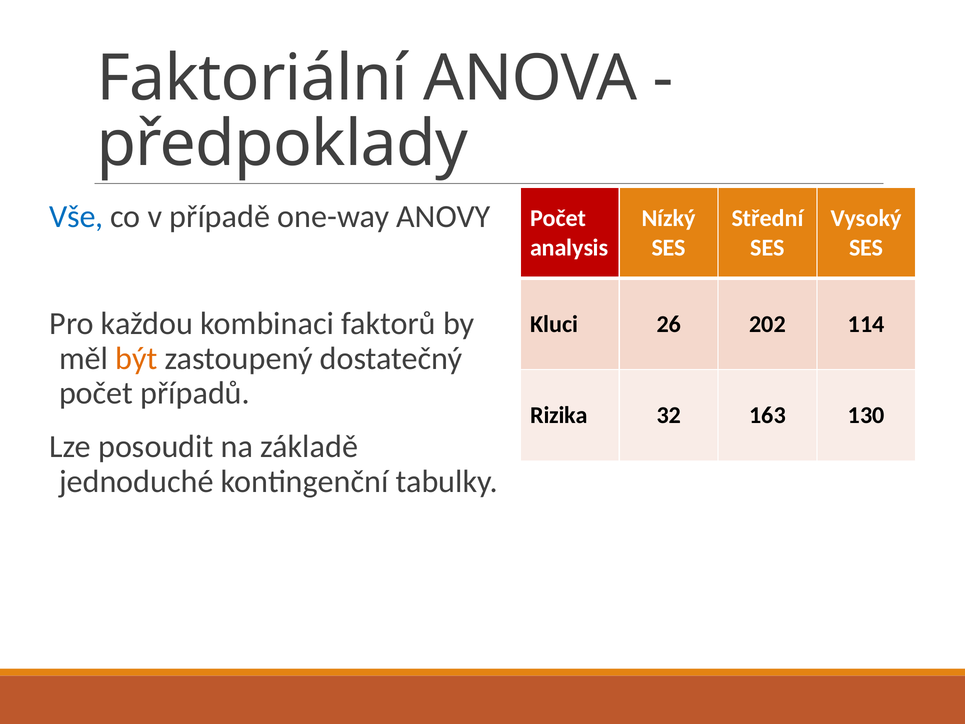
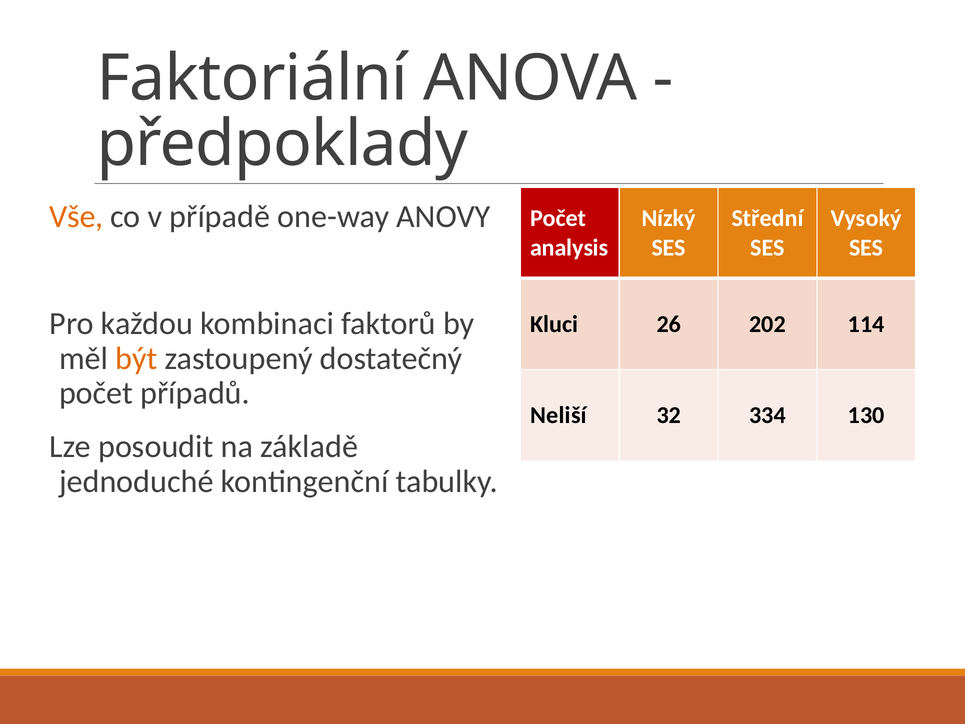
Vše colour: blue -> orange
Rizika: Rizika -> Neliší
163: 163 -> 334
